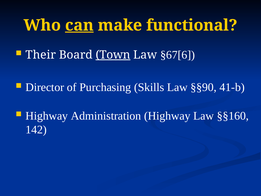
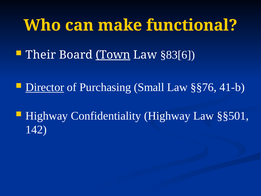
can underline: present -> none
§67[6: §67[6 -> §83[6
Director underline: none -> present
Skills: Skills -> Small
§§90: §§90 -> §§76
Administration: Administration -> Confidentiality
§§160: §§160 -> §§501
